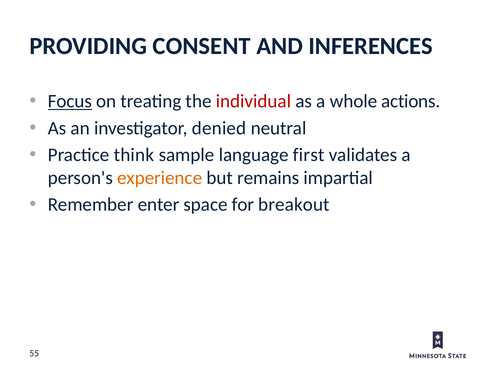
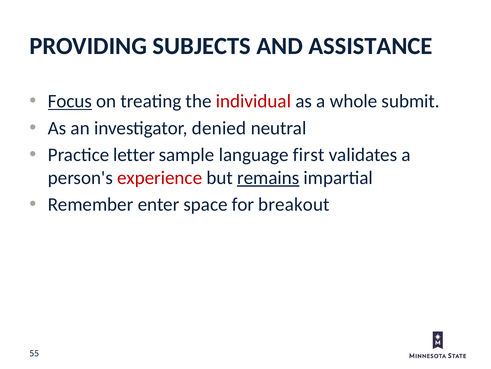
CONSENT: CONSENT -> SUBJECTS
INFERENCES: INFERENCES -> ASSISTANCE
actions: actions -> submit
think: think -> letter
experience colour: orange -> red
remains underline: none -> present
